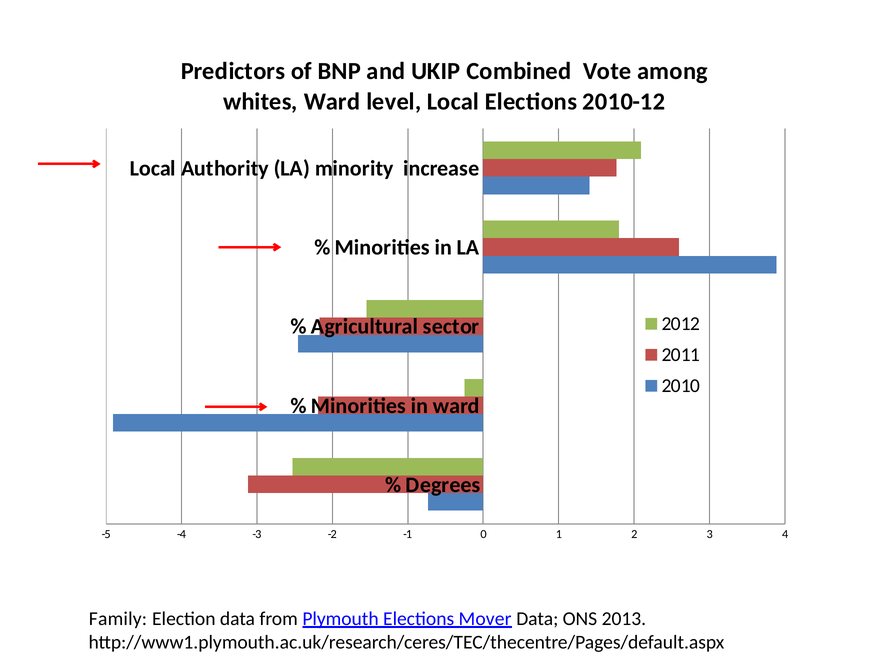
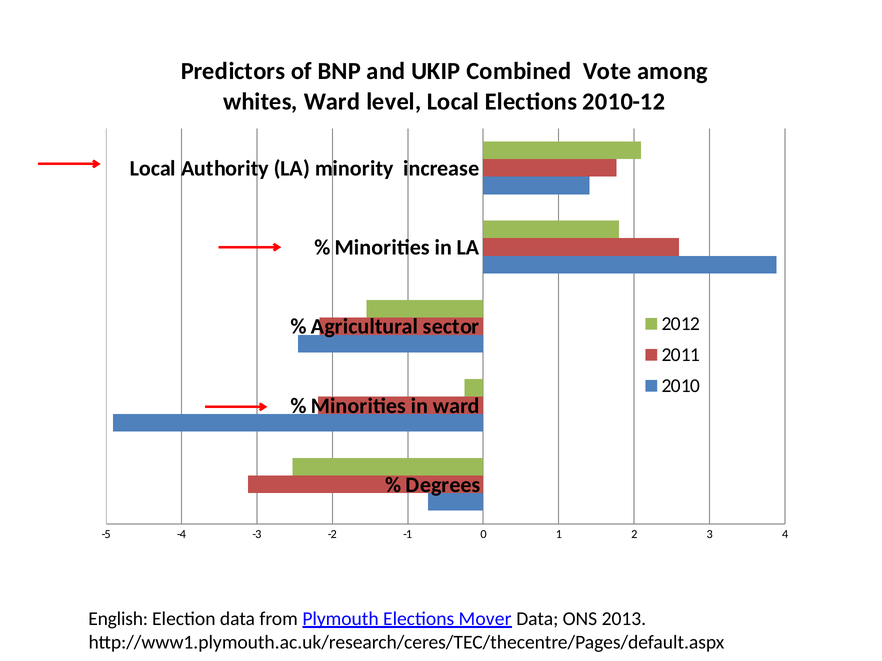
Family: Family -> English
